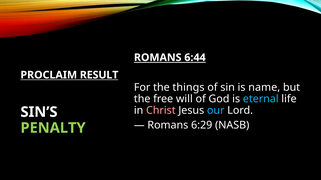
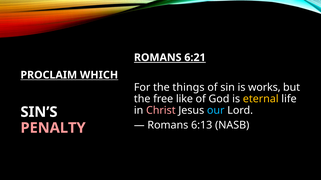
6:44: 6:44 -> 6:21
RESULT: RESULT -> WHICH
name: name -> works
will: will -> like
eternal colour: light blue -> yellow
6:29: 6:29 -> 6:13
PENALTY colour: light green -> pink
